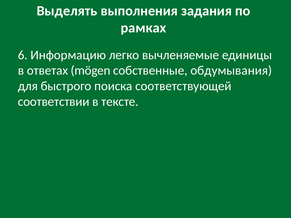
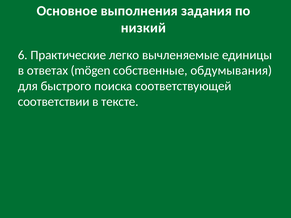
Выделять: Выделять -> Основное
рамках: рамках -> низкий
Информацию: Информацию -> Практические
